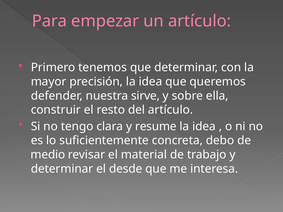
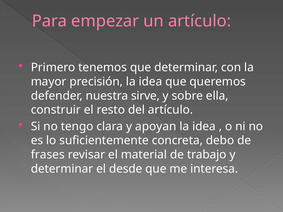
resume: resume -> apoyan
medio: medio -> frases
